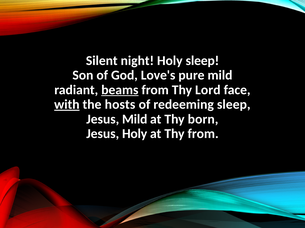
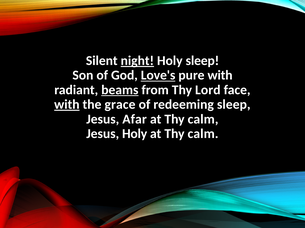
night underline: none -> present
Love's underline: none -> present
pure mild: mild -> with
hosts: hosts -> grace
Jesus Mild: Mild -> Afar
born at (203, 119): born -> calm
from at (203, 134): from -> calm
